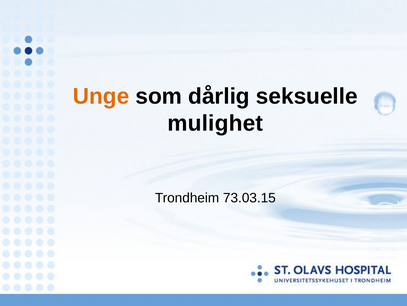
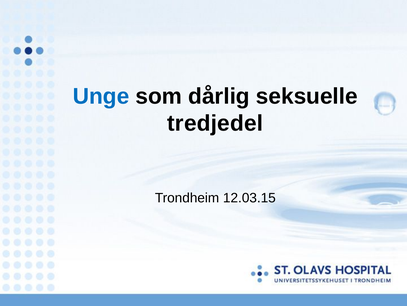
Unge colour: orange -> blue
mulighet: mulighet -> tredjedel
73.03.15: 73.03.15 -> 12.03.15
